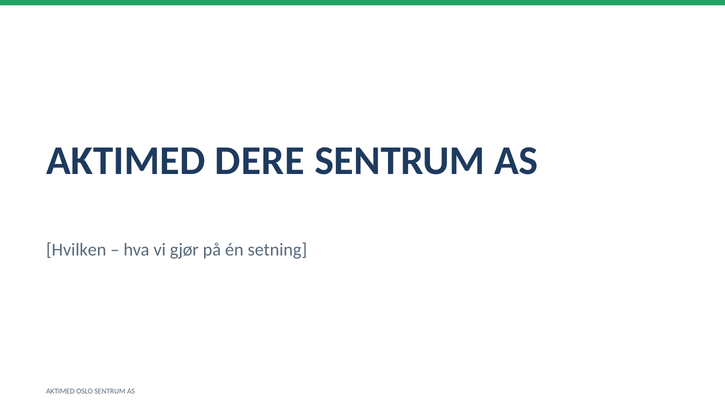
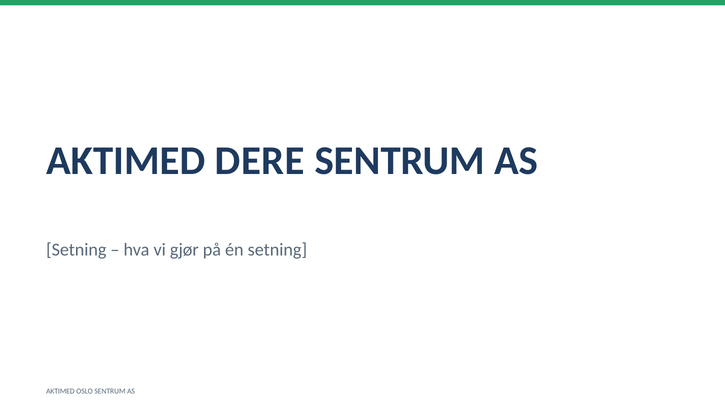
Hvilken at (76, 250): Hvilken -> Setning
